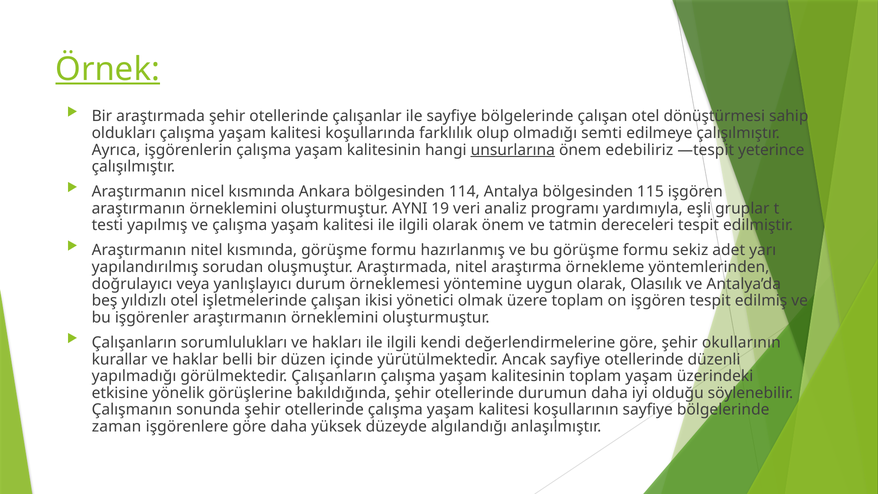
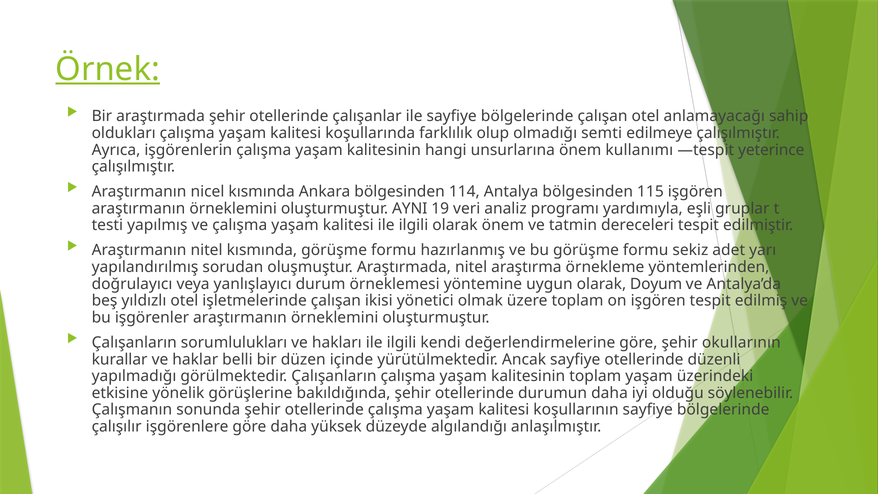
dönüştürmesi: dönüştürmesi -> anlamayacağı
unsurlarına underline: present -> none
edebiliriz: edebiliriz -> kullanımı
Olasılık: Olasılık -> Doyum
zaman: zaman -> çalışılır
